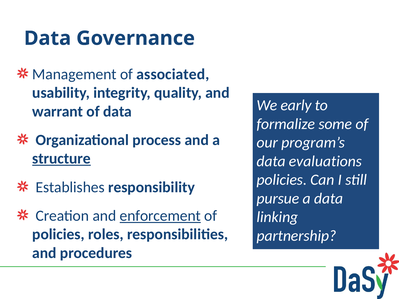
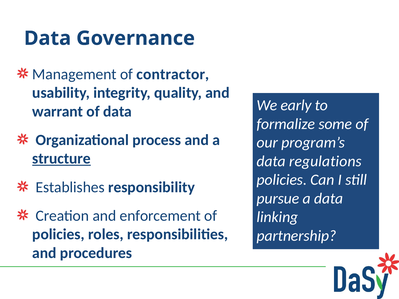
associated: associated -> contractor
evaluations: evaluations -> regulations
enforcement underline: present -> none
